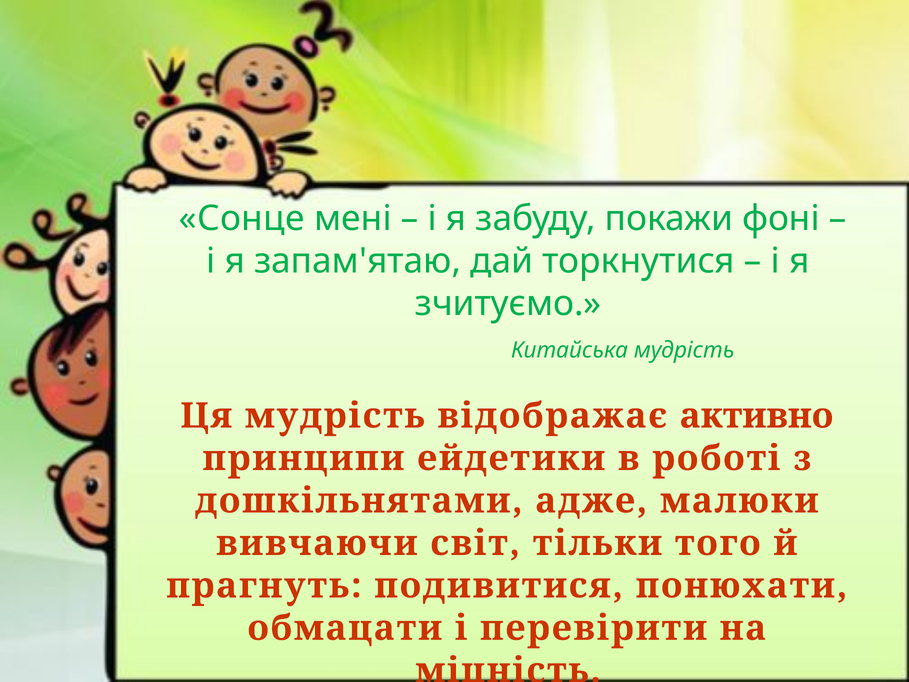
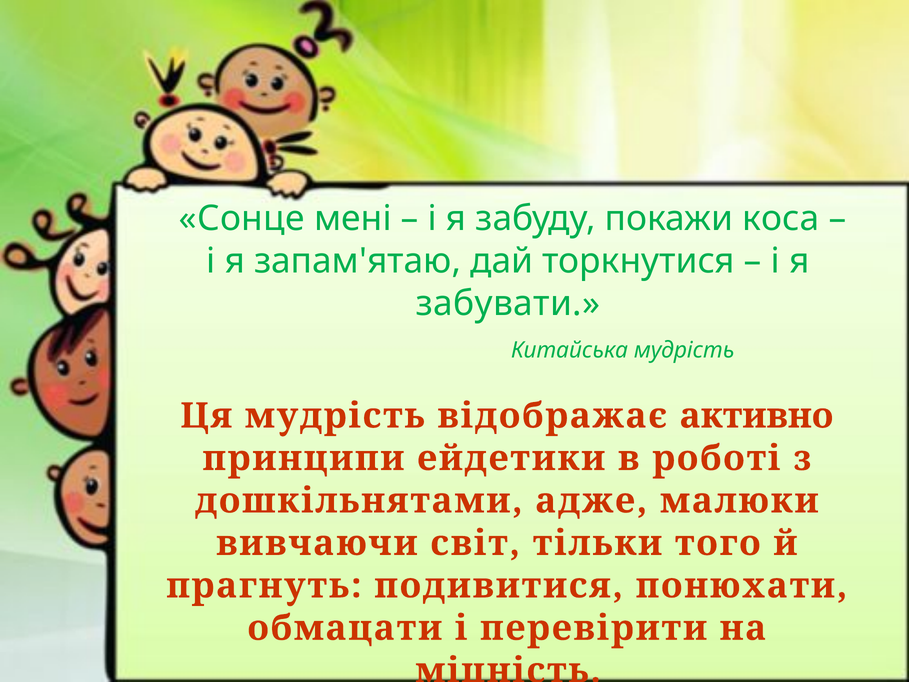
фоні: фоні -> коса
зчитуємо: зчитуємо -> забувати
